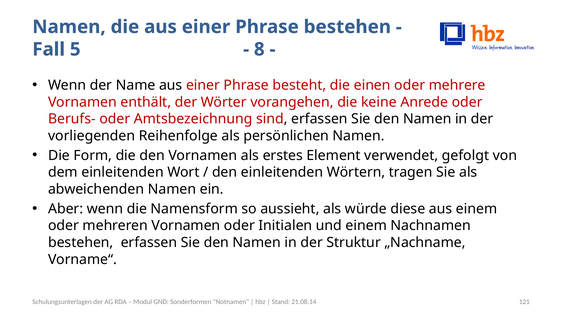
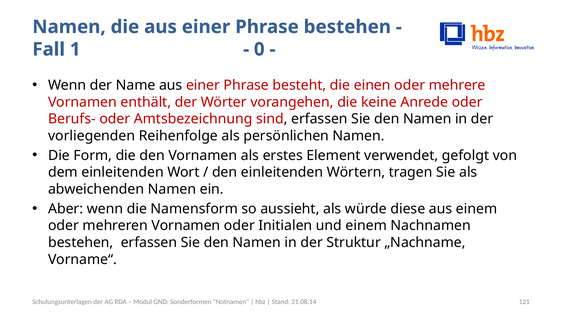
5: 5 -> 1
8: 8 -> 0
